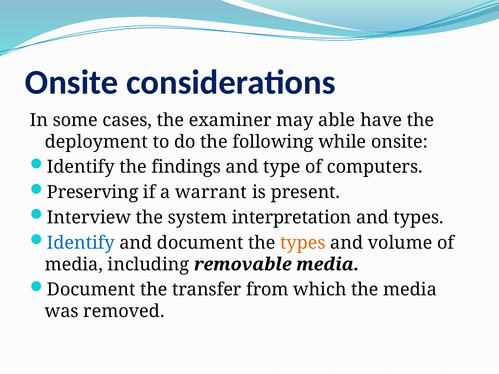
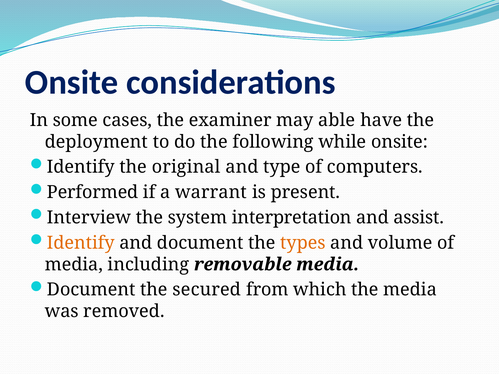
findings: findings -> original
Preserving: Preserving -> Performed
and types: types -> assist
Identify at (81, 243) colour: blue -> orange
transfer: transfer -> secured
